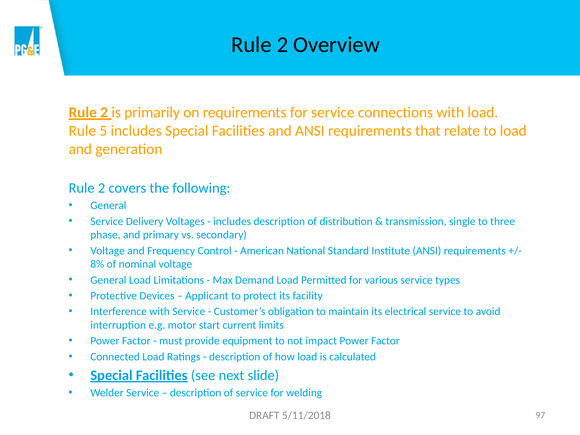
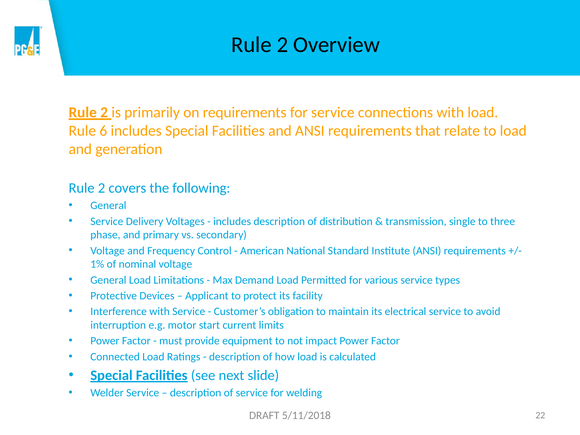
5: 5 -> 6
8%: 8% -> 1%
97: 97 -> 22
